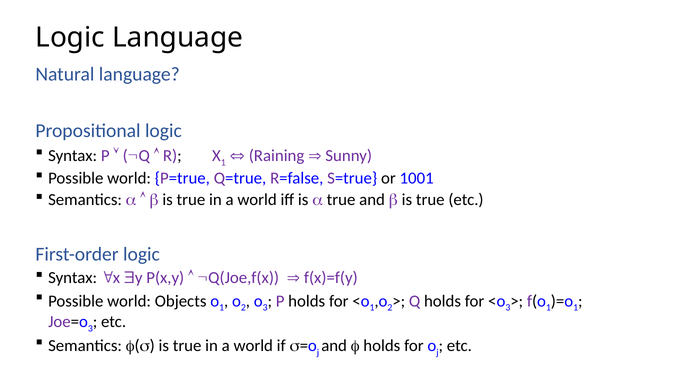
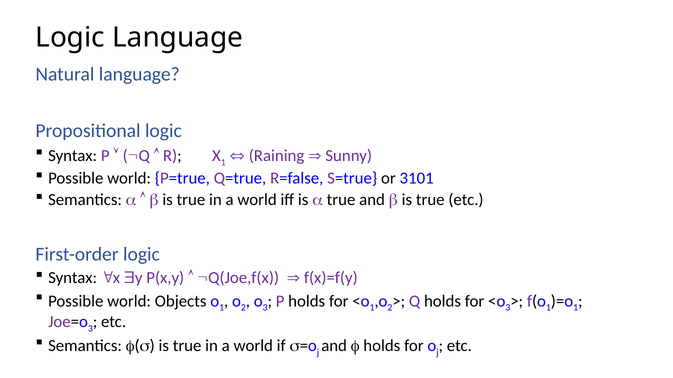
1001: 1001 -> 3101
